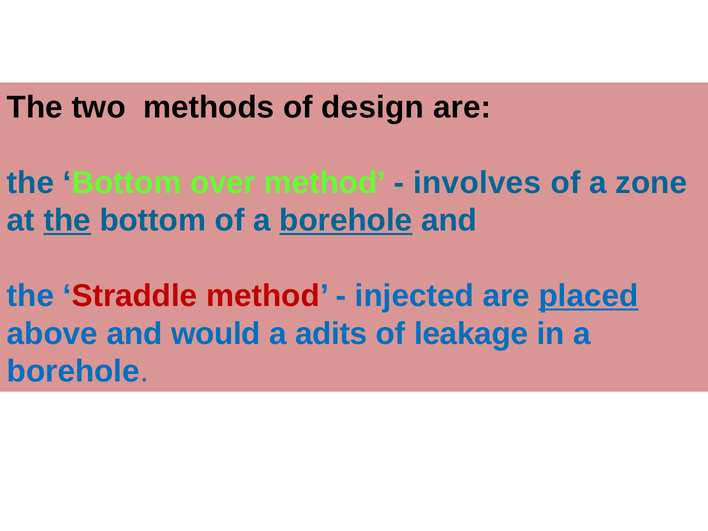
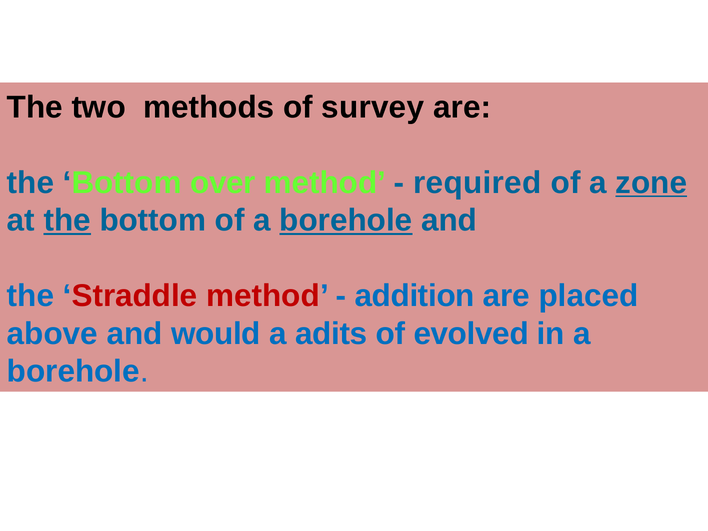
design: design -> survey
involves: involves -> required
zone underline: none -> present
injected: injected -> addition
placed underline: present -> none
leakage: leakage -> evolved
